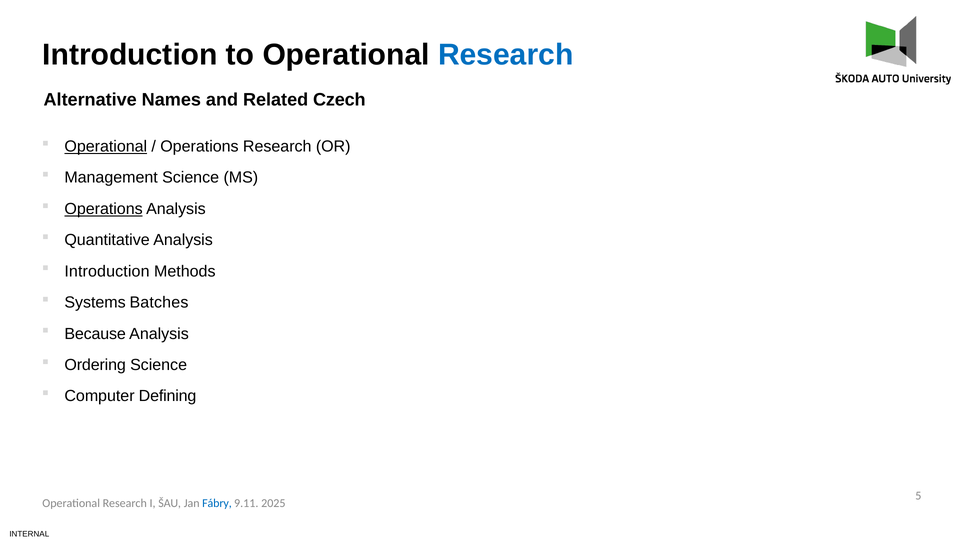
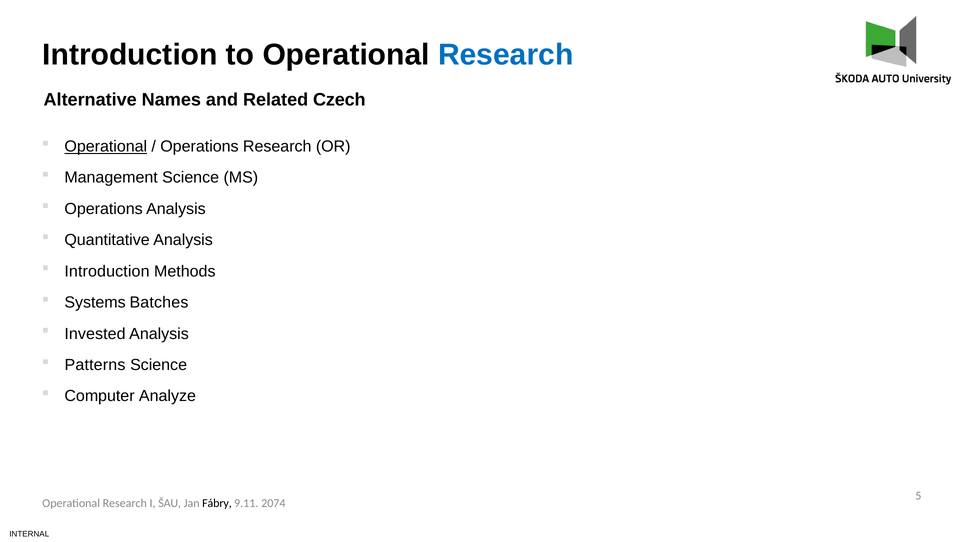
Operations at (104, 209) underline: present -> none
Because: Because -> Invested
Ordering: Ordering -> Patterns
Defining: Defining -> Analyze
Fábry colour: blue -> black
2025: 2025 -> 2074
